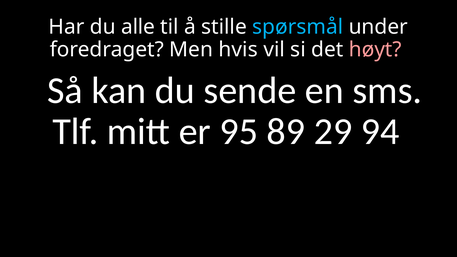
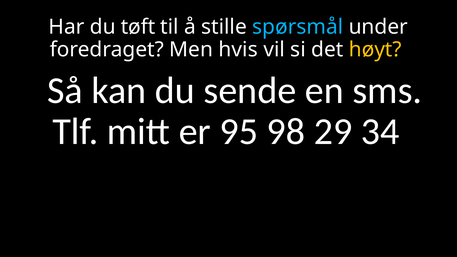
alle: alle -> tøft
høyt colour: pink -> yellow
89: 89 -> 98
94: 94 -> 34
